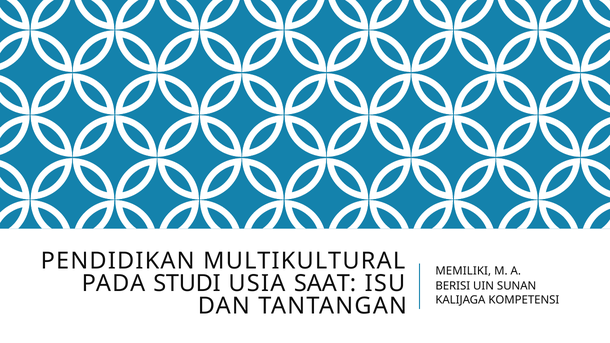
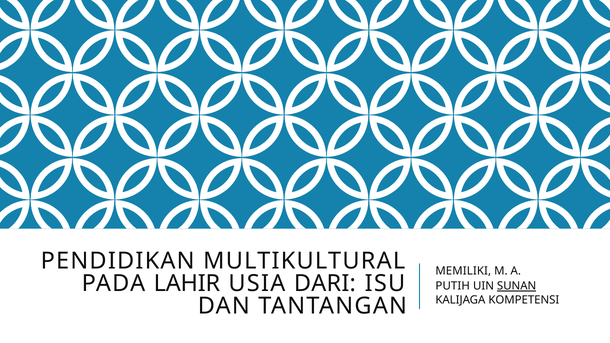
STUDI: STUDI -> LAHIR
SAAT: SAAT -> DARI
BERISI: BERISI -> PUTIH
SUNAN underline: none -> present
